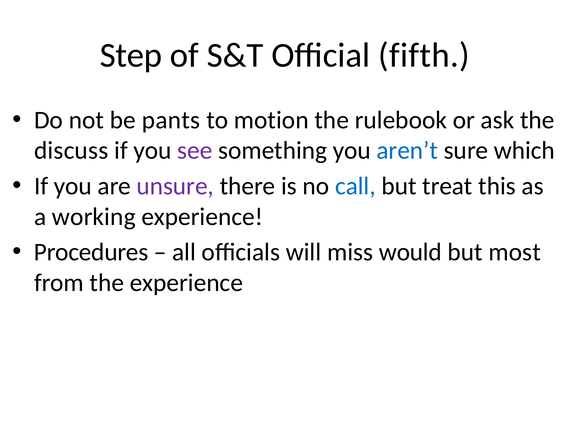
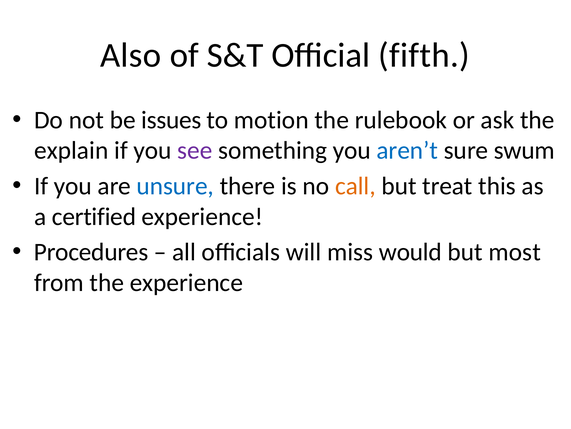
Step: Step -> Also
pants: pants -> issues
discuss: discuss -> explain
which: which -> swum
unsure colour: purple -> blue
call colour: blue -> orange
working: working -> certified
